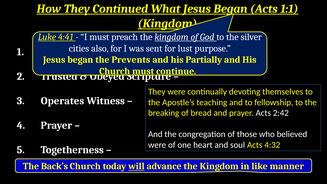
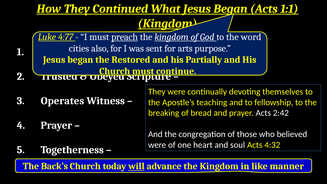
4:41: 4:41 -> 4:77
preach underline: none -> present
silver: silver -> word
lust: lust -> arts
Prevents: Prevents -> Restored
